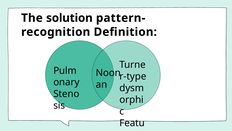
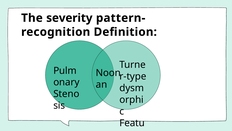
solution: solution -> severity
